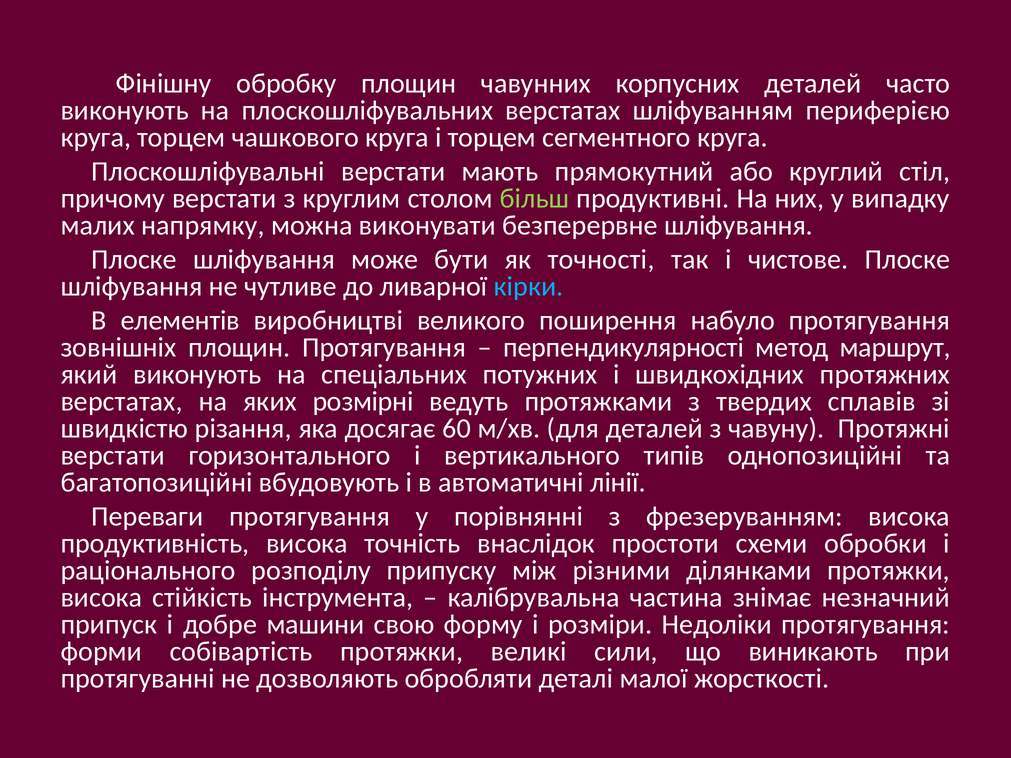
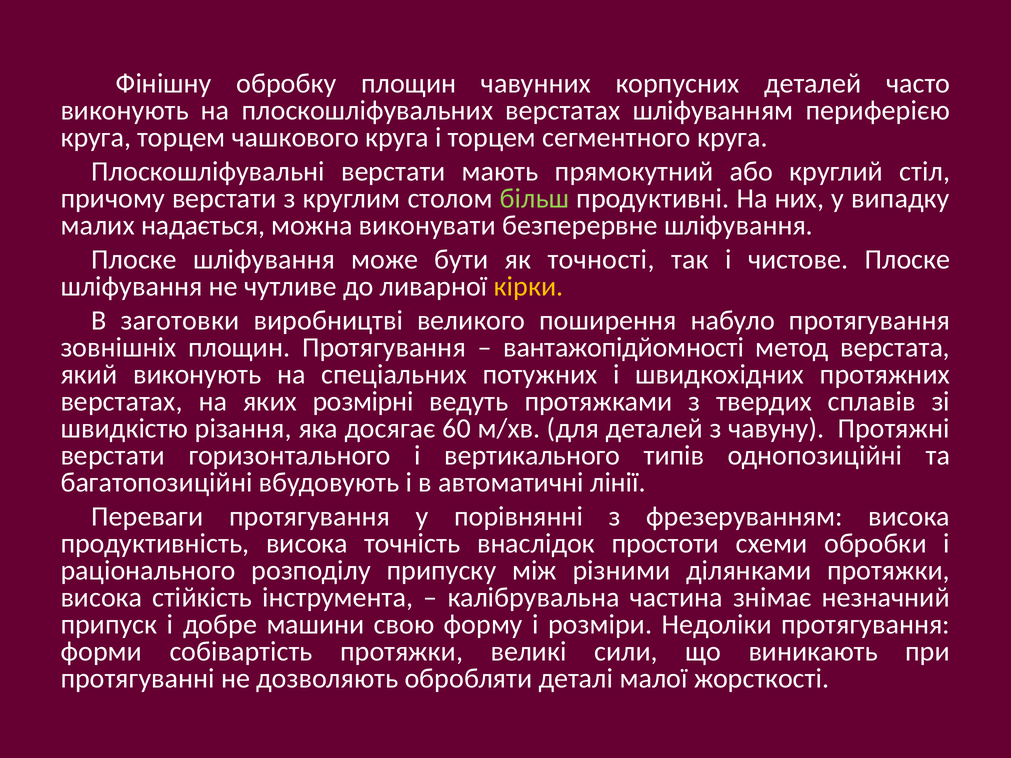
напрямку: напрямку -> надається
кірки colour: light blue -> yellow
елементів: елементів -> заготовки
перпендикулярності: перпендикулярності -> вантажопідйомності
маршрут: маршрут -> верстата
